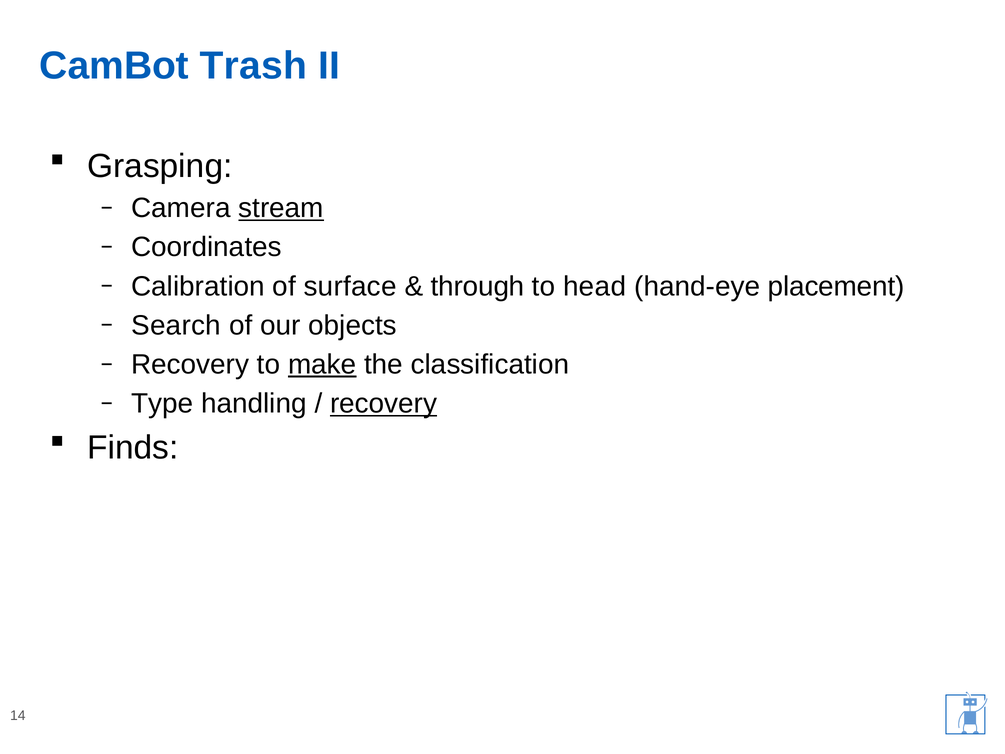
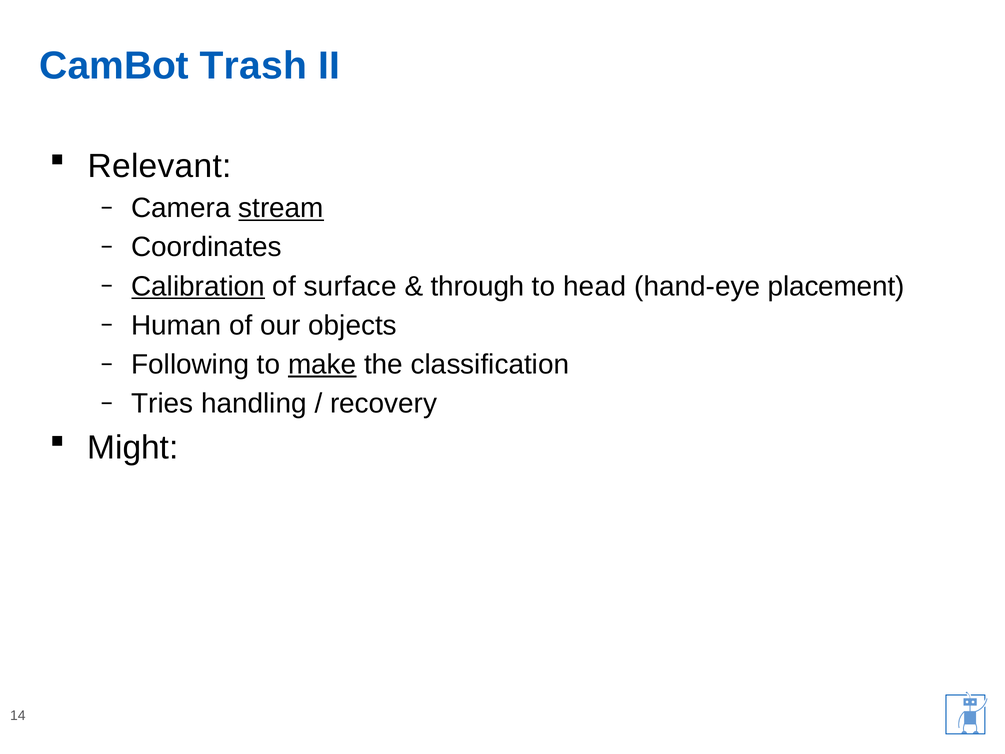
Grasping: Grasping -> Relevant
Calibration underline: none -> present
Search: Search -> Human
Recovery at (190, 364): Recovery -> Following
Type: Type -> Tries
recovery at (384, 403) underline: present -> none
Finds: Finds -> Might
